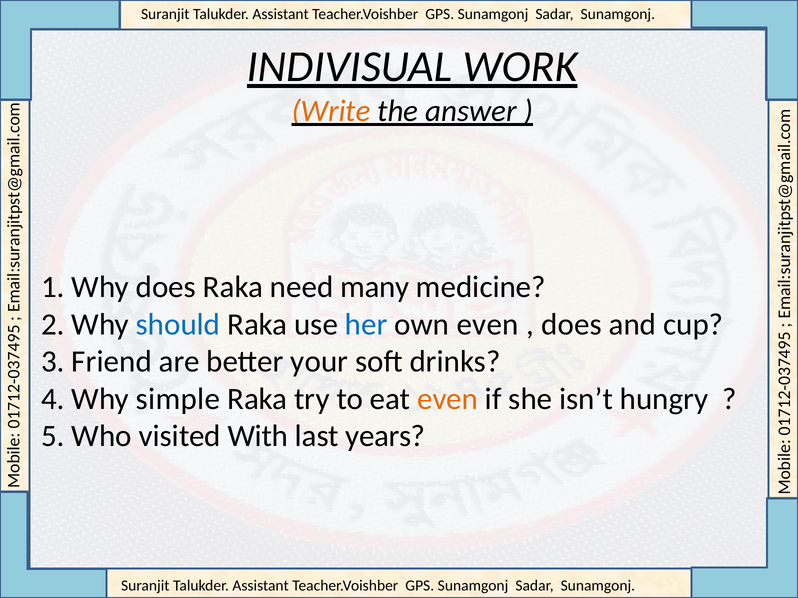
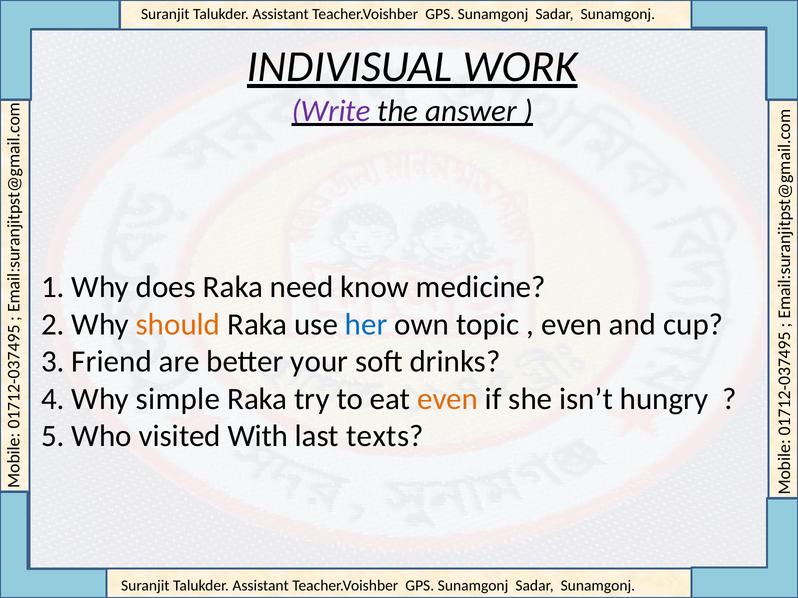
Write colour: orange -> purple
many: many -> know
should colour: blue -> orange
own even: even -> topic
does at (572, 325): does -> even
years: years -> texts
